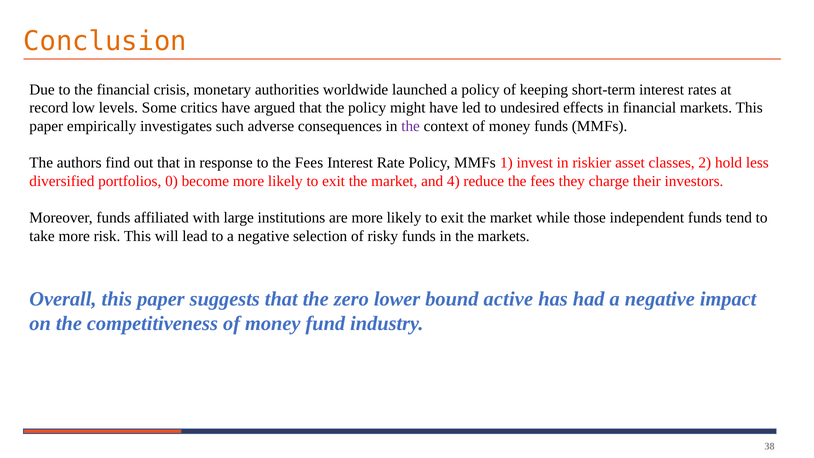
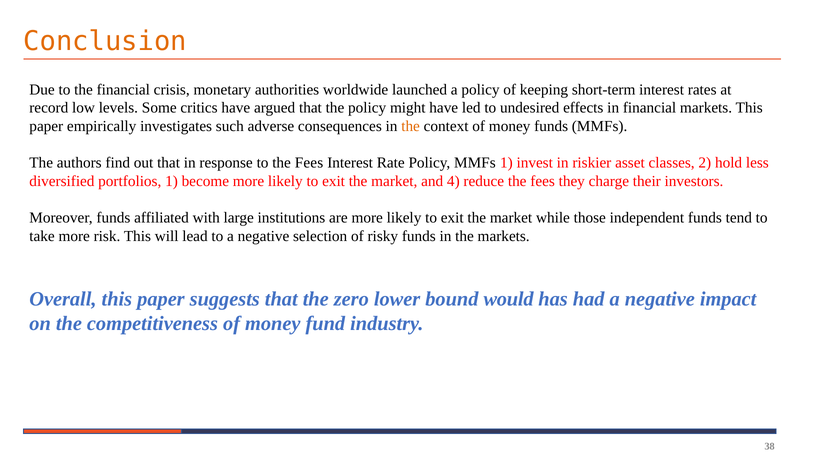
the at (411, 126) colour: purple -> orange
portfolios 0: 0 -> 1
active: active -> would
